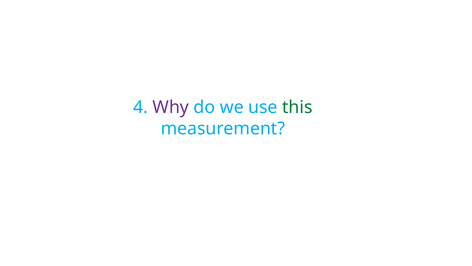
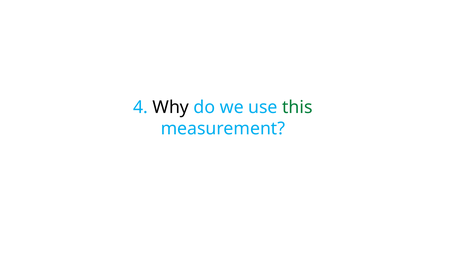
Why colour: purple -> black
